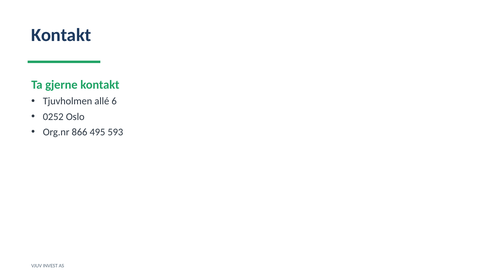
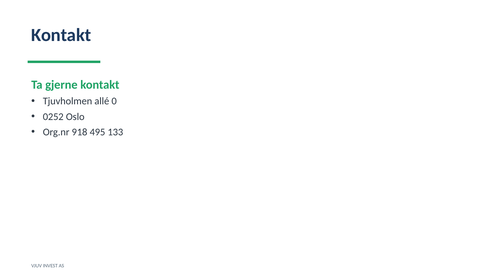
6: 6 -> 0
866: 866 -> 918
593: 593 -> 133
